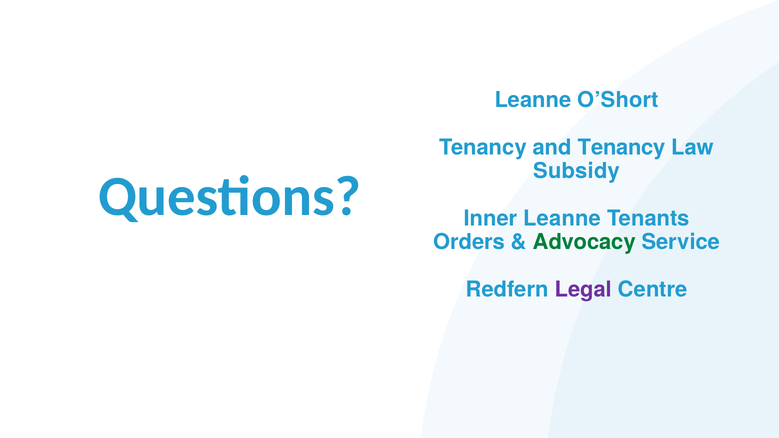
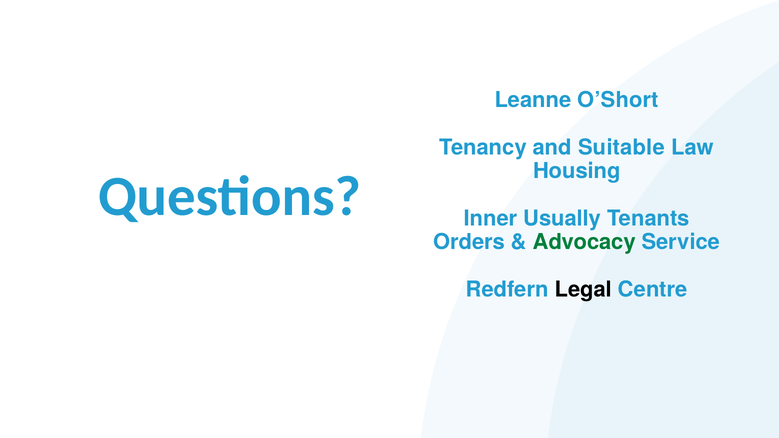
and Tenancy: Tenancy -> Suitable
Subsidy: Subsidy -> Housing
Inner Leanne: Leanne -> Usually
Legal colour: purple -> black
